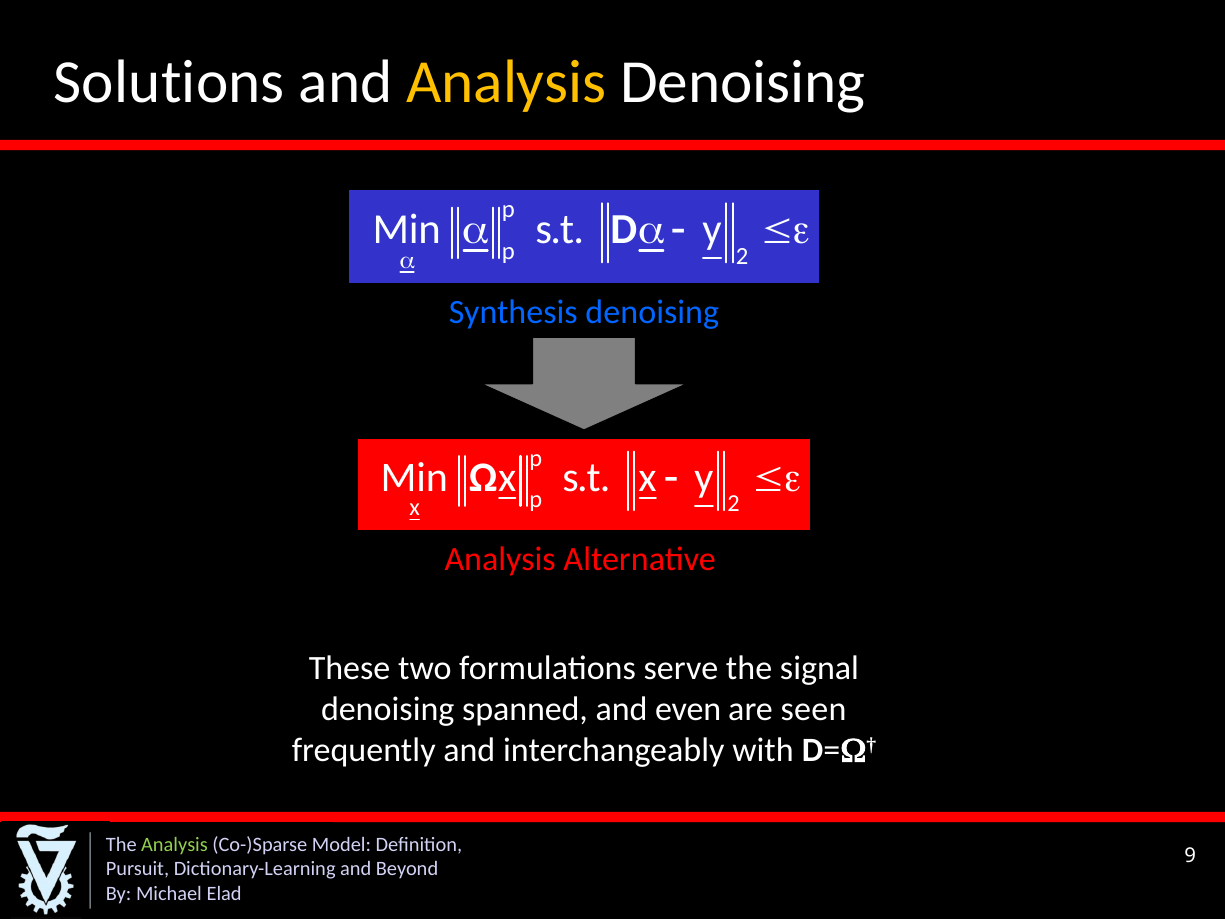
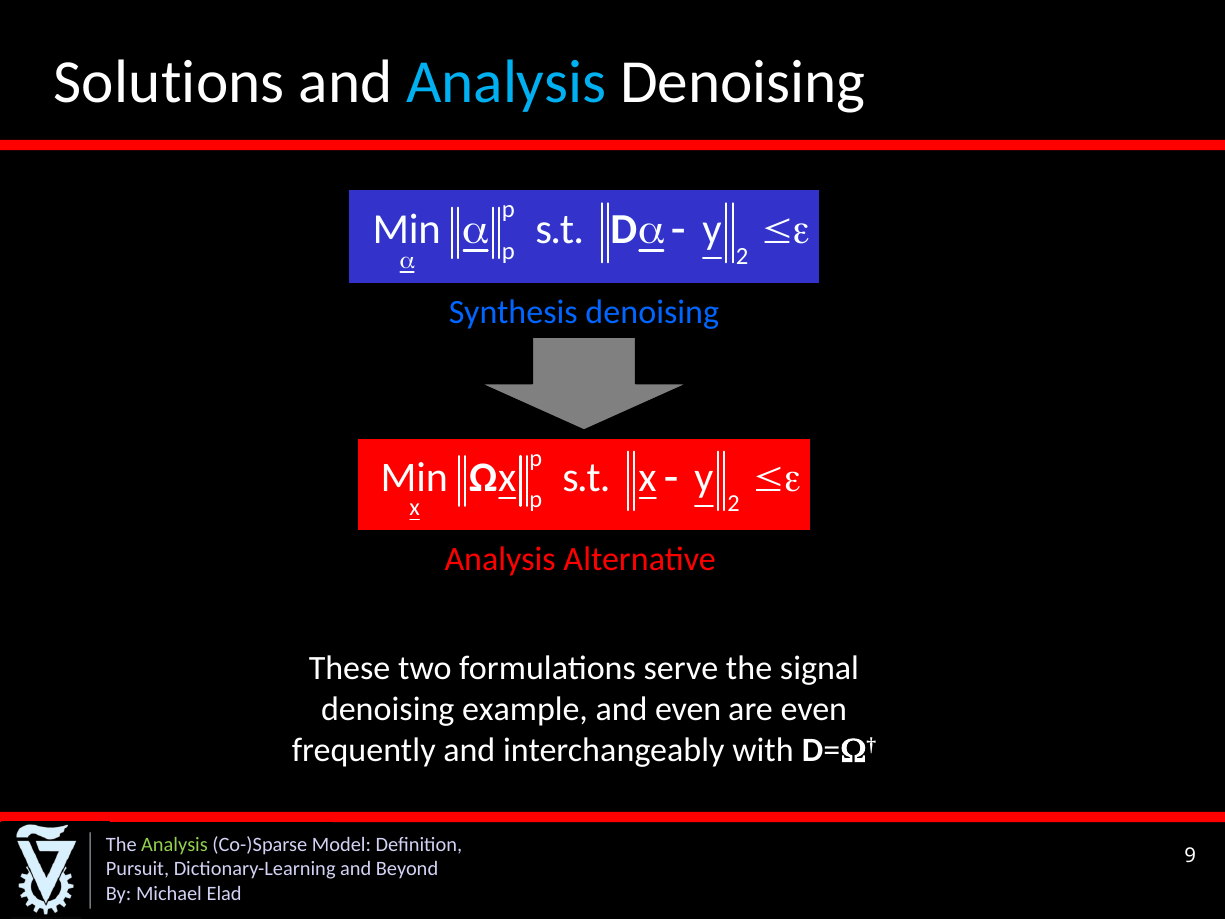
Analysis at (506, 82) colour: yellow -> light blue
spanned: spanned -> example
are seen: seen -> even
